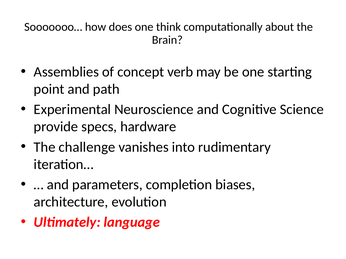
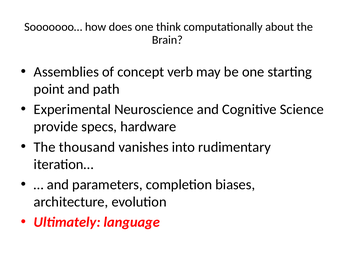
challenge: challenge -> thousand
